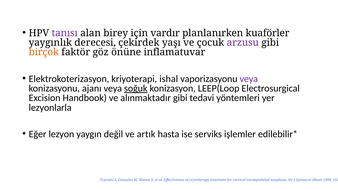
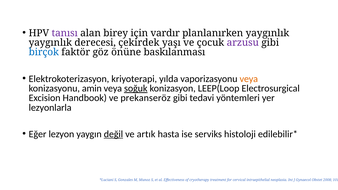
planlanırken kuaförler: kuaförler -> yaygınlık
birçok colour: orange -> blue
inflamatuvar: inflamatuvar -> baskılanması
ishal: ishal -> yılda
veya at (249, 79) colour: purple -> orange
ajanı: ajanı -> amin
alınmaktadır: alınmaktadır -> prekanseröz
değil underline: none -> present
işlemler: işlemler -> histoloji
